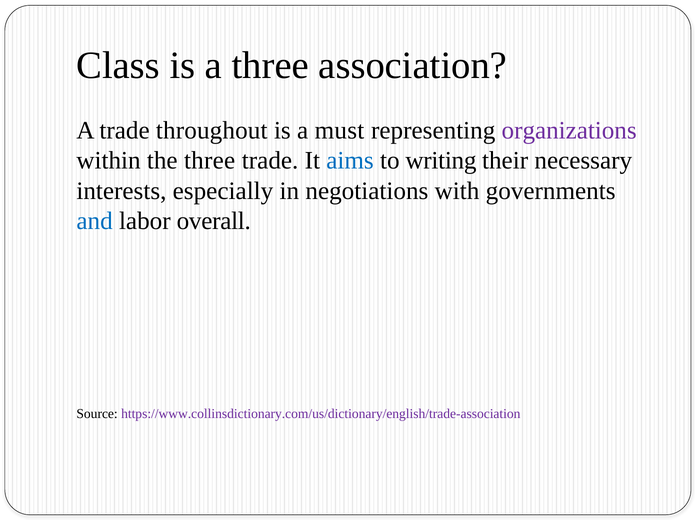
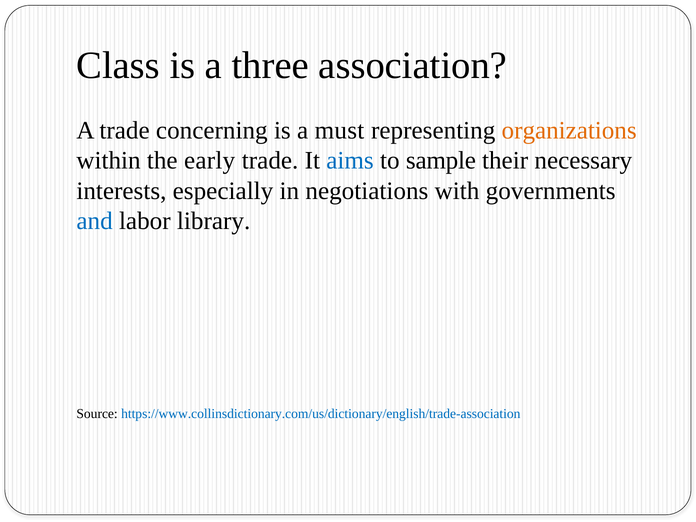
throughout: throughout -> concerning
organizations colour: purple -> orange
the three: three -> early
writing: writing -> sample
overall: overall -> library
https://www.collinsdictionary.com/us/dictionary/english/trade-association colour: purple -> blue
